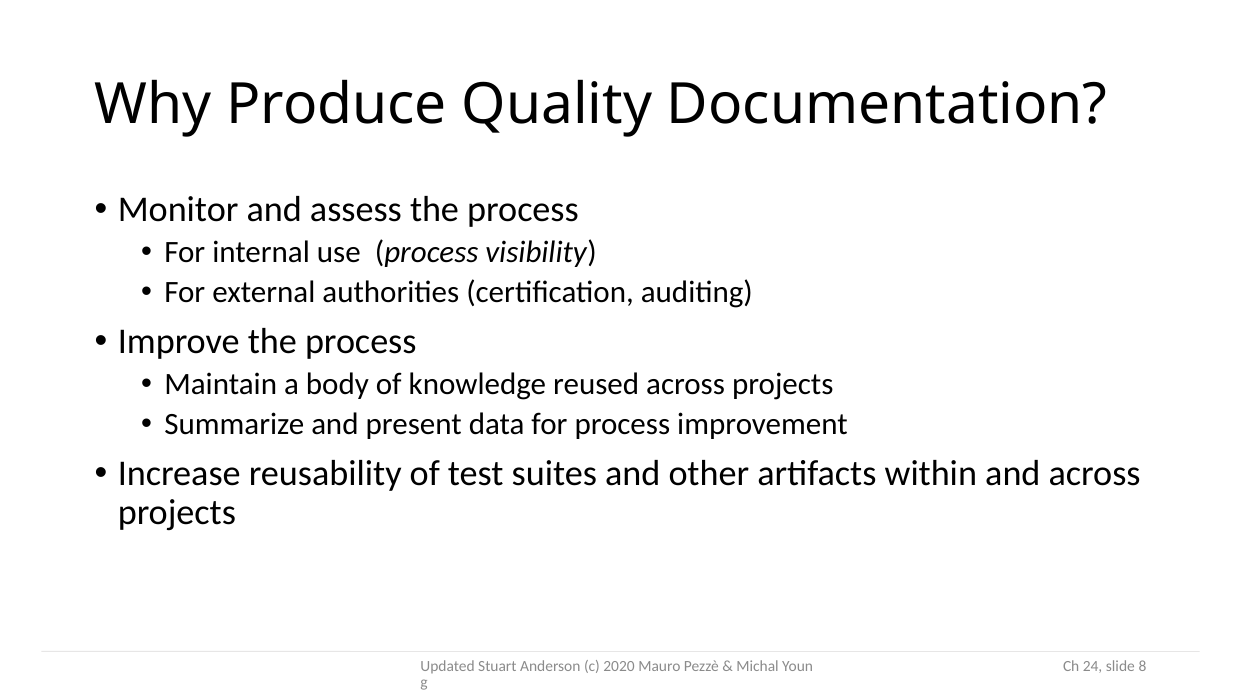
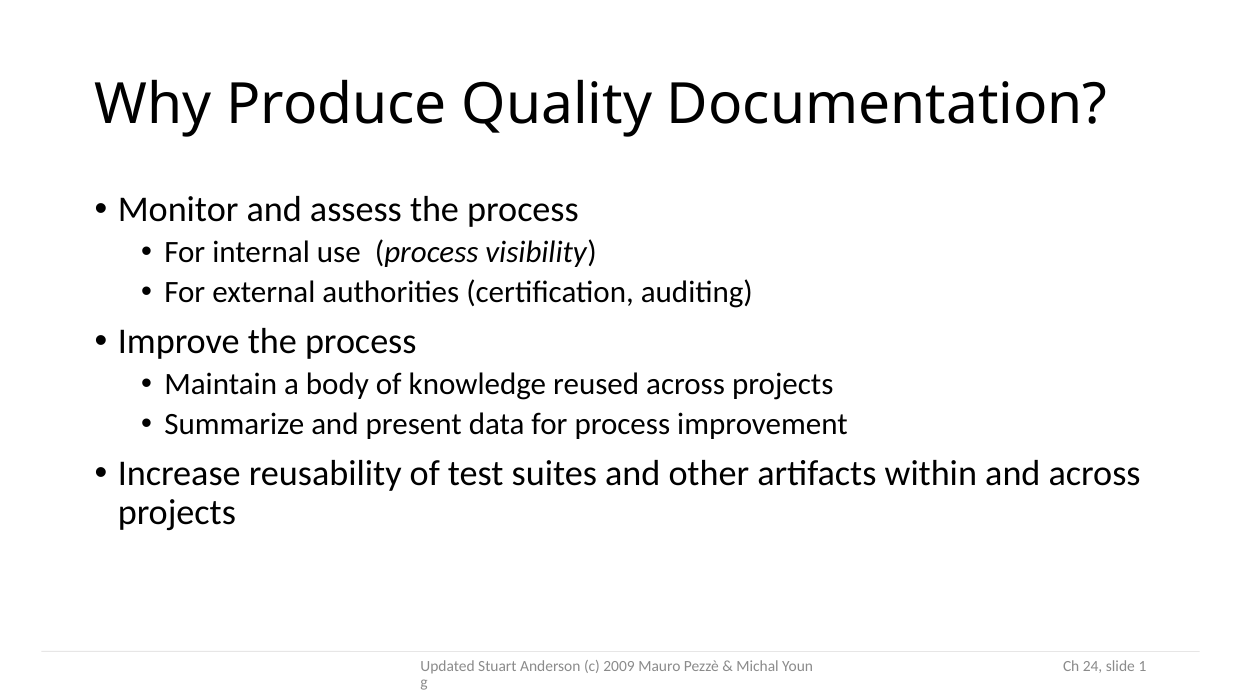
2020: 2020 -> 2009
8: 8 -> 1
